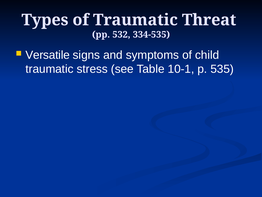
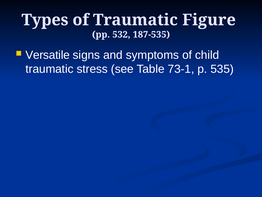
Threat: Threat -> Figure
334-535: 334-535 -> 187-535
10-1: 10-1 -> 73-1
